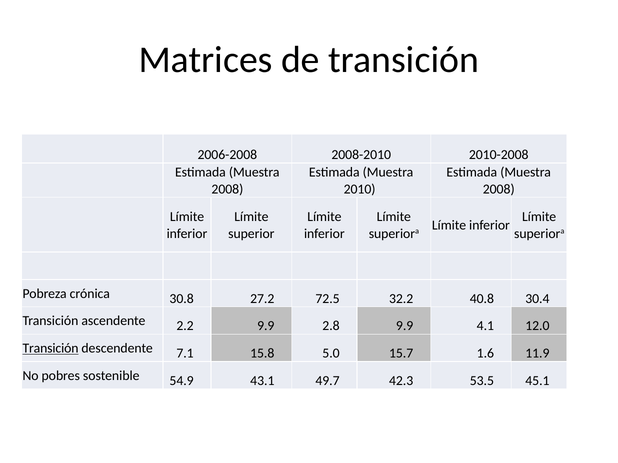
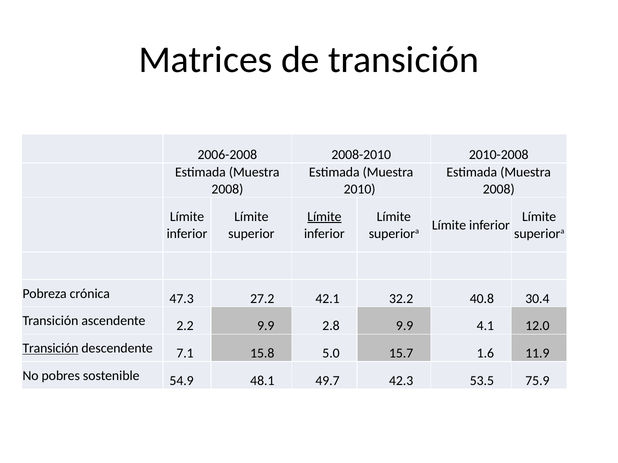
Límite at (324, 217) underline: none -> present
30.8: 30.8 -> 47.3
72.5: 72.5 -> 42.1
43.1: 43.1 -> 48.1
45.1: 45.1 -> 75.9
